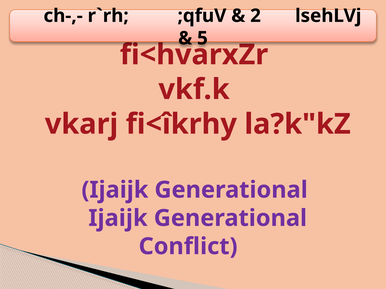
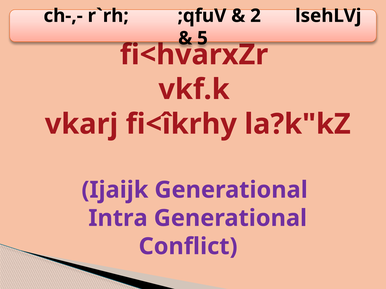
Ijaijk at (118, 219): Ijaijk -> Intra
